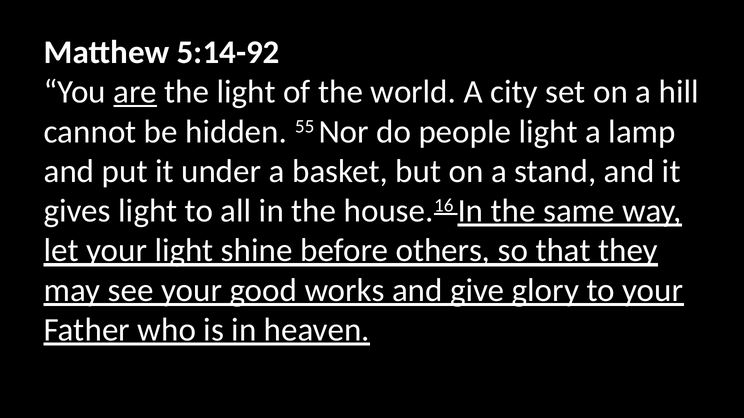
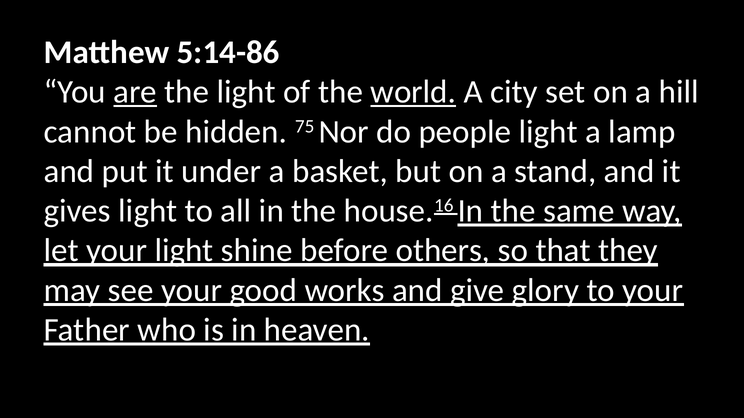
5:14-92: 5:14-92 -> 5:14-86
world underline: none -> present
55: 55 -> 75
